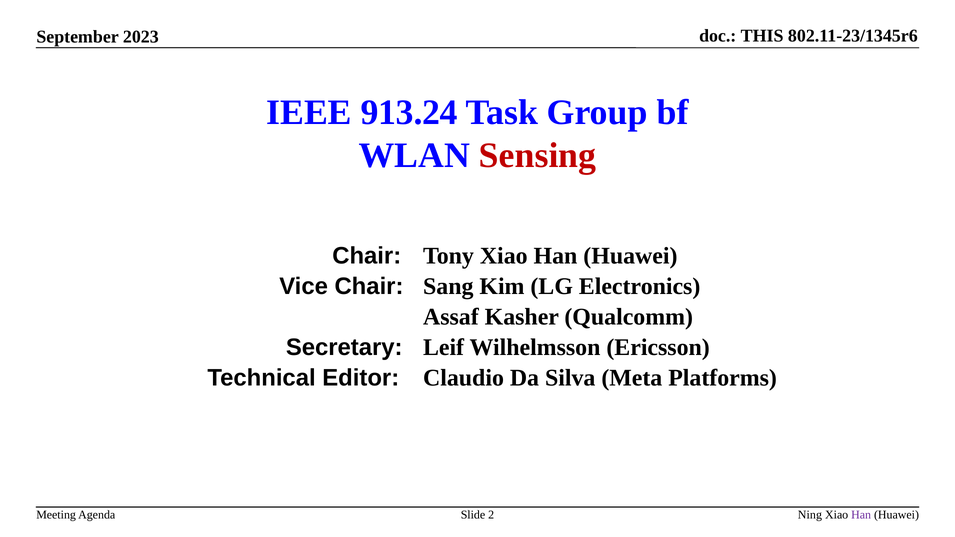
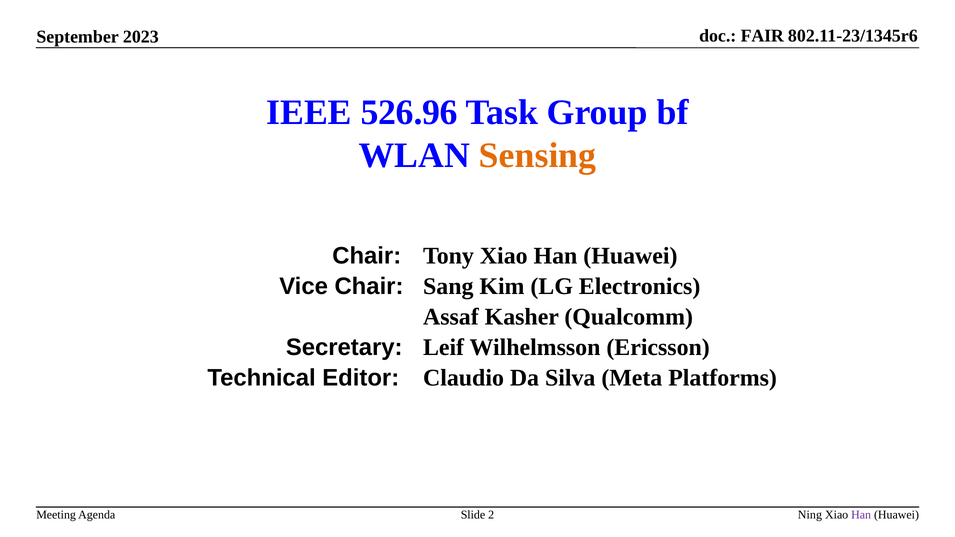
THIS: THIS -> FAIR
913.24: 913.24 -> 526.96
Sensing colour: red -> orange
